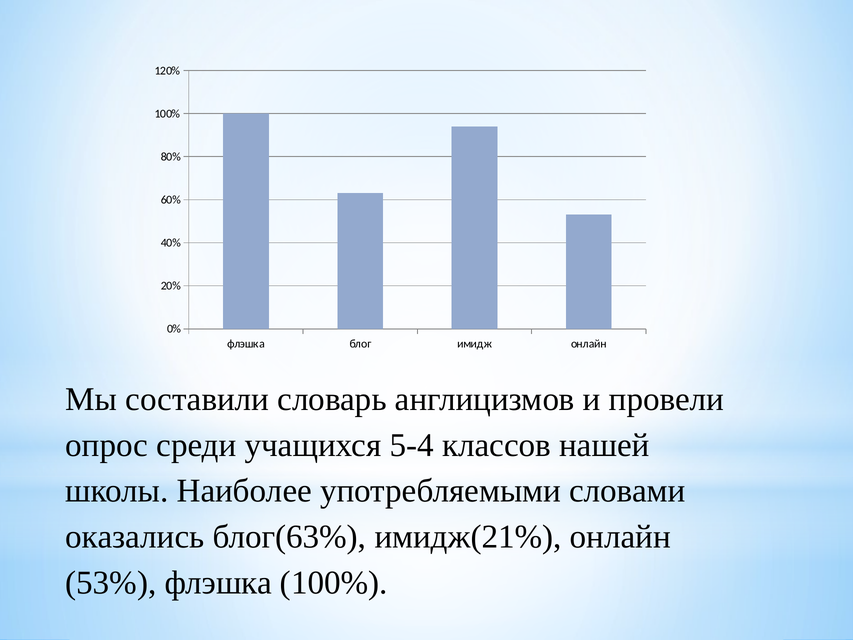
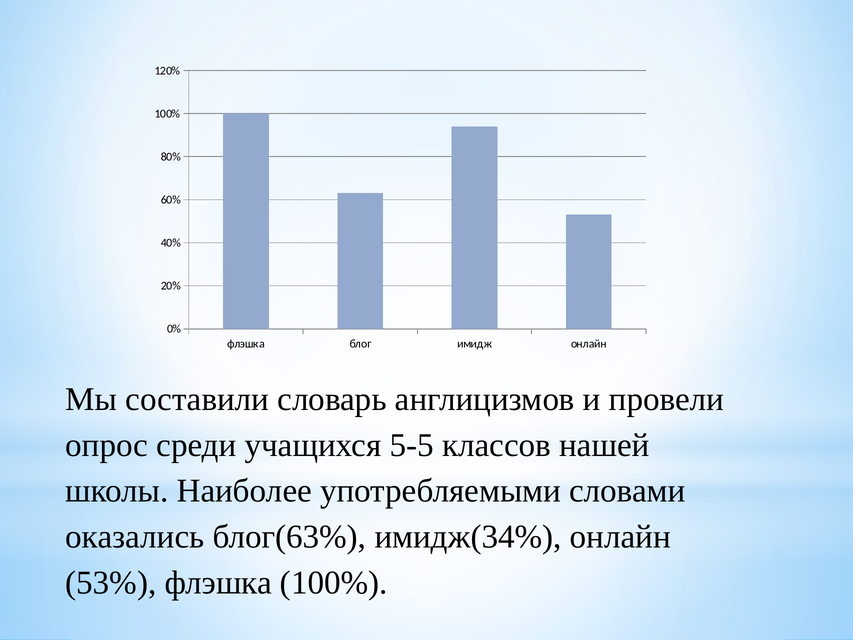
5-4: 5-4 -> 5-5
имидж(21%: имидж(21% -> имидж(34%
